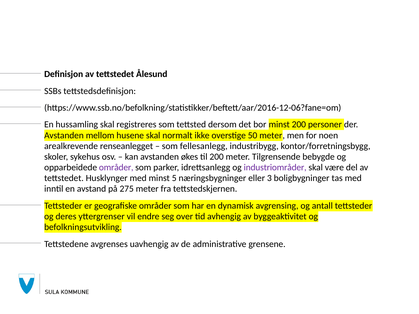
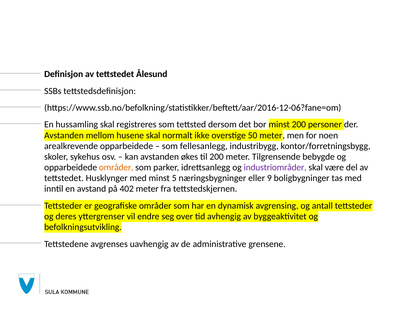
arealkrevende renseanlegget: renseanlegget -> opparbeidede
områder at (116, 168) colour: purple -> orange
3: 3 -> 9
275: 275 -> 402
